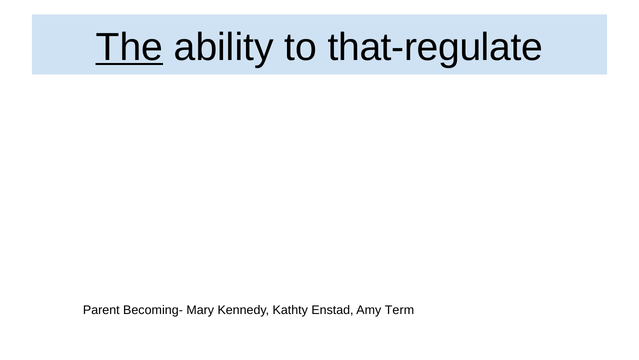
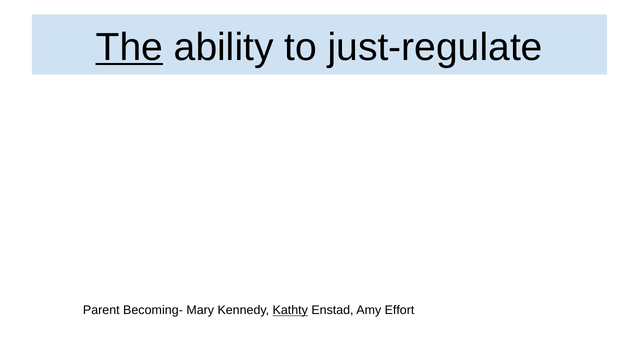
that-regulate: that-regulate -> just-regulate
Kathty underline: none -> present
Term: Term -> Effort
